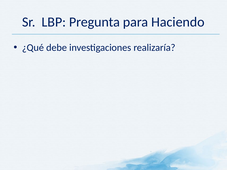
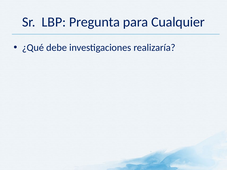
Haciendo: Haciendo -> Cualquier
